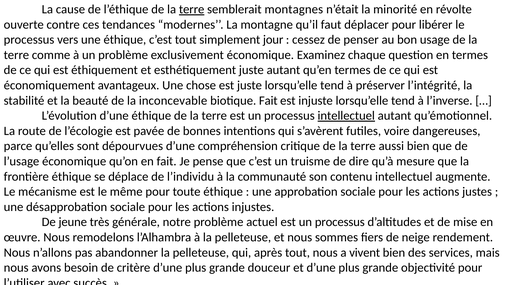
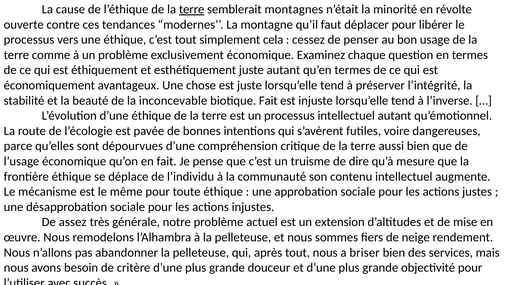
jour: jour -> cela
intellectuel at (346, 116) underline: present -> none
jeune: jeune -> assez
actuel est un processus: processus -> extension
vivent: vivent -> briser
